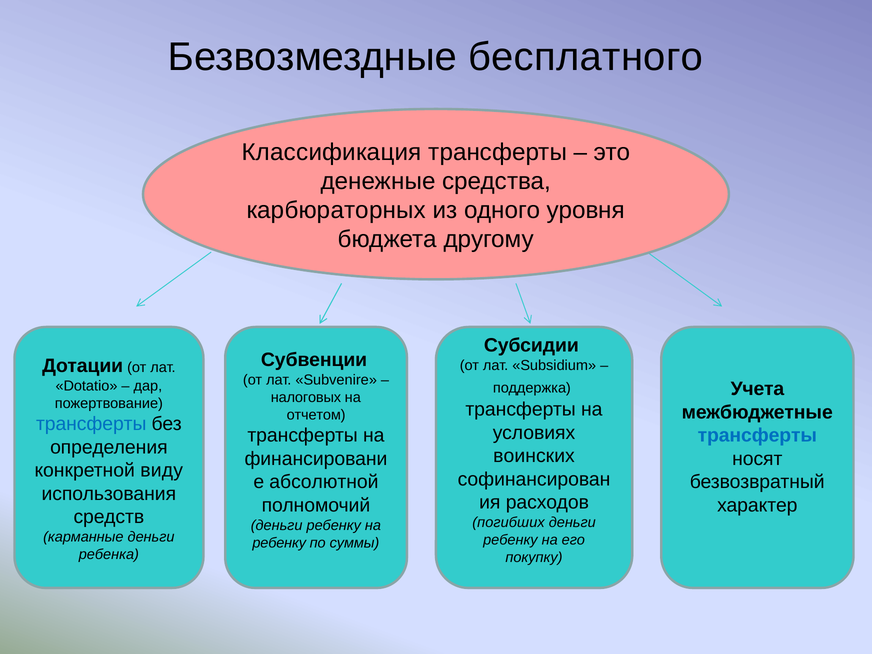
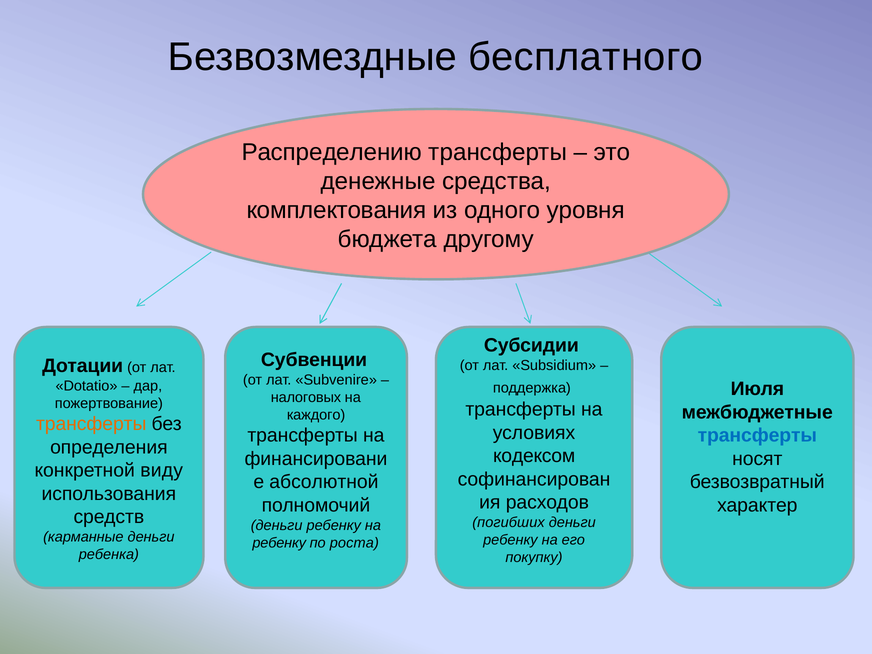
Классификация: Классификация -> Распределению
карбюраторных: карбюраторных -> комплектования
Учета: Учета -> Июля
отчетом: отчетом -> каждого
трансферты at (91, 424) colour: blue -> orange
воинских: воинских -> кодексом
суммы: суммы -> роста
